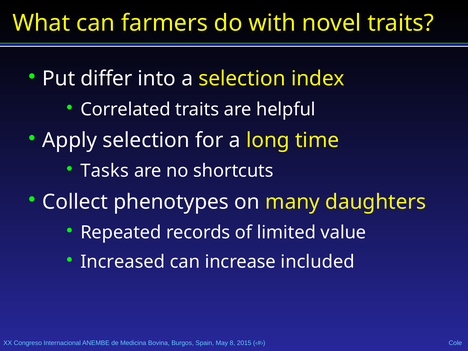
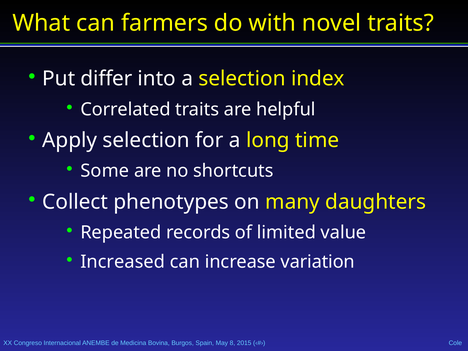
Tasks: Tasks -> Some
included: included -> variation
